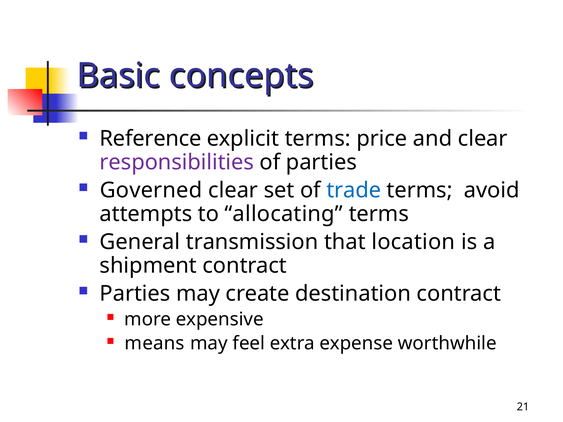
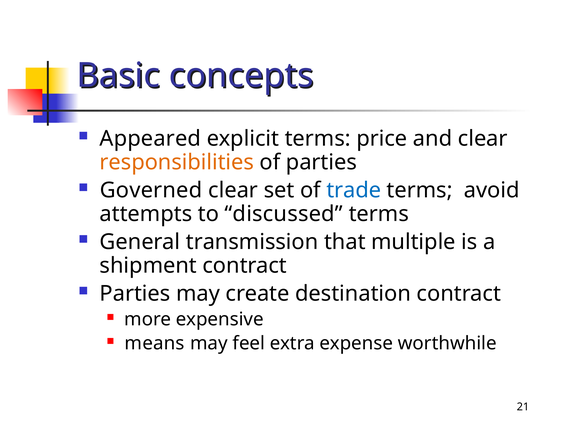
Reference: Reference -> Appeared
responsibilities colour: purple -> orange
allocating: allocating -> discussed
location: location -> multiple
